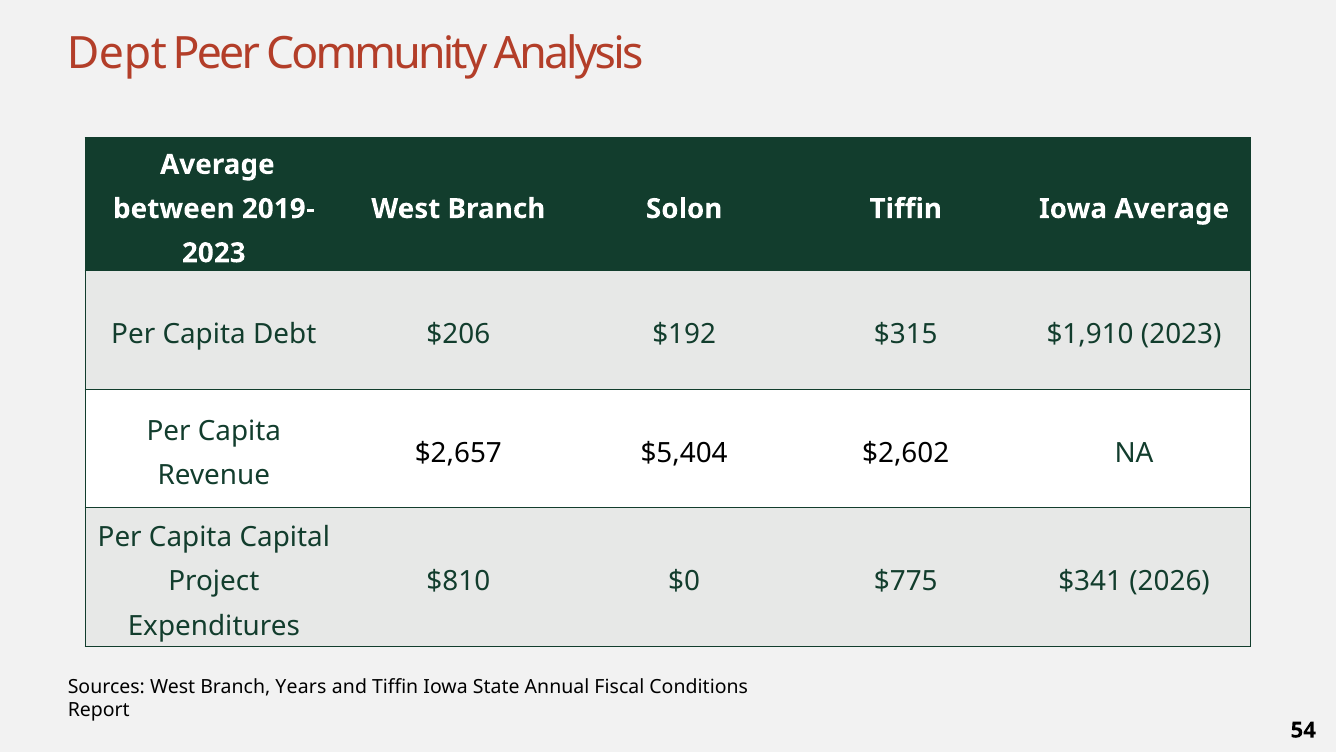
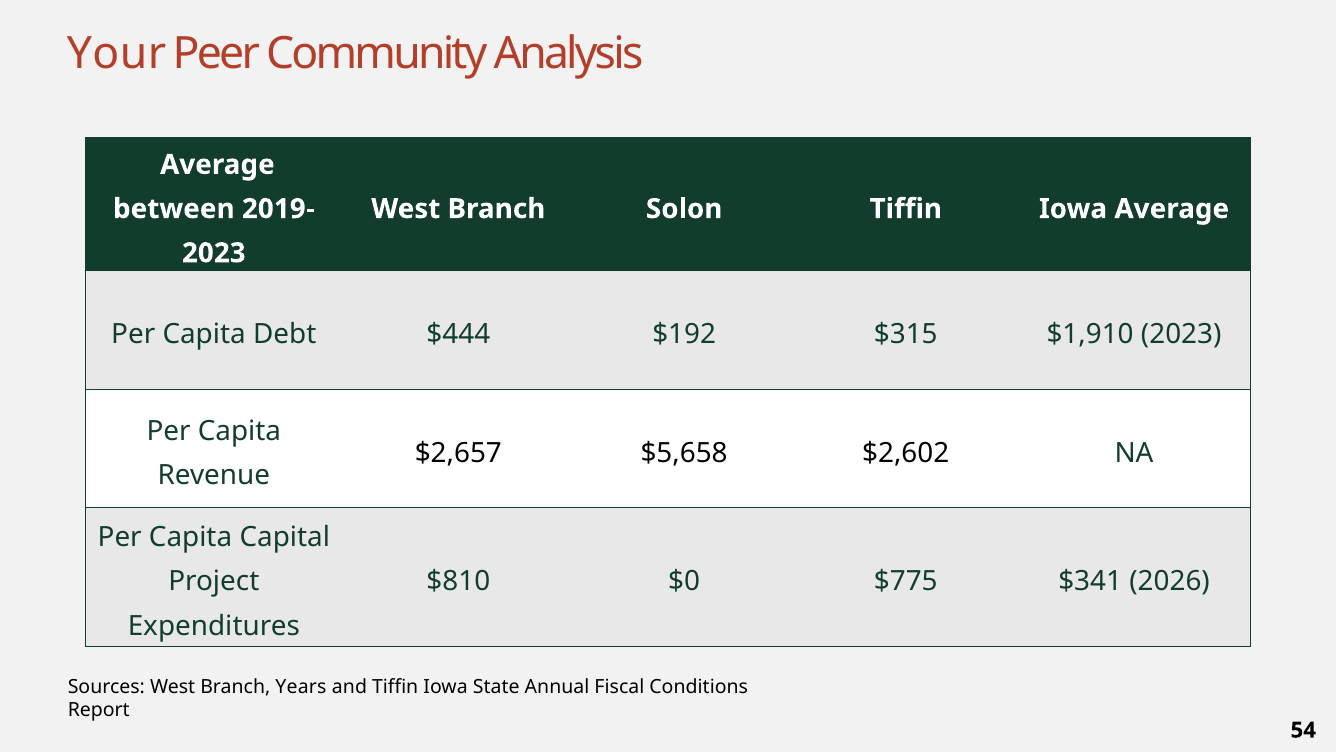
Dept: Dept -> Your
$206: $206 -> $444
$5,404: $5,404 -> $5,658
